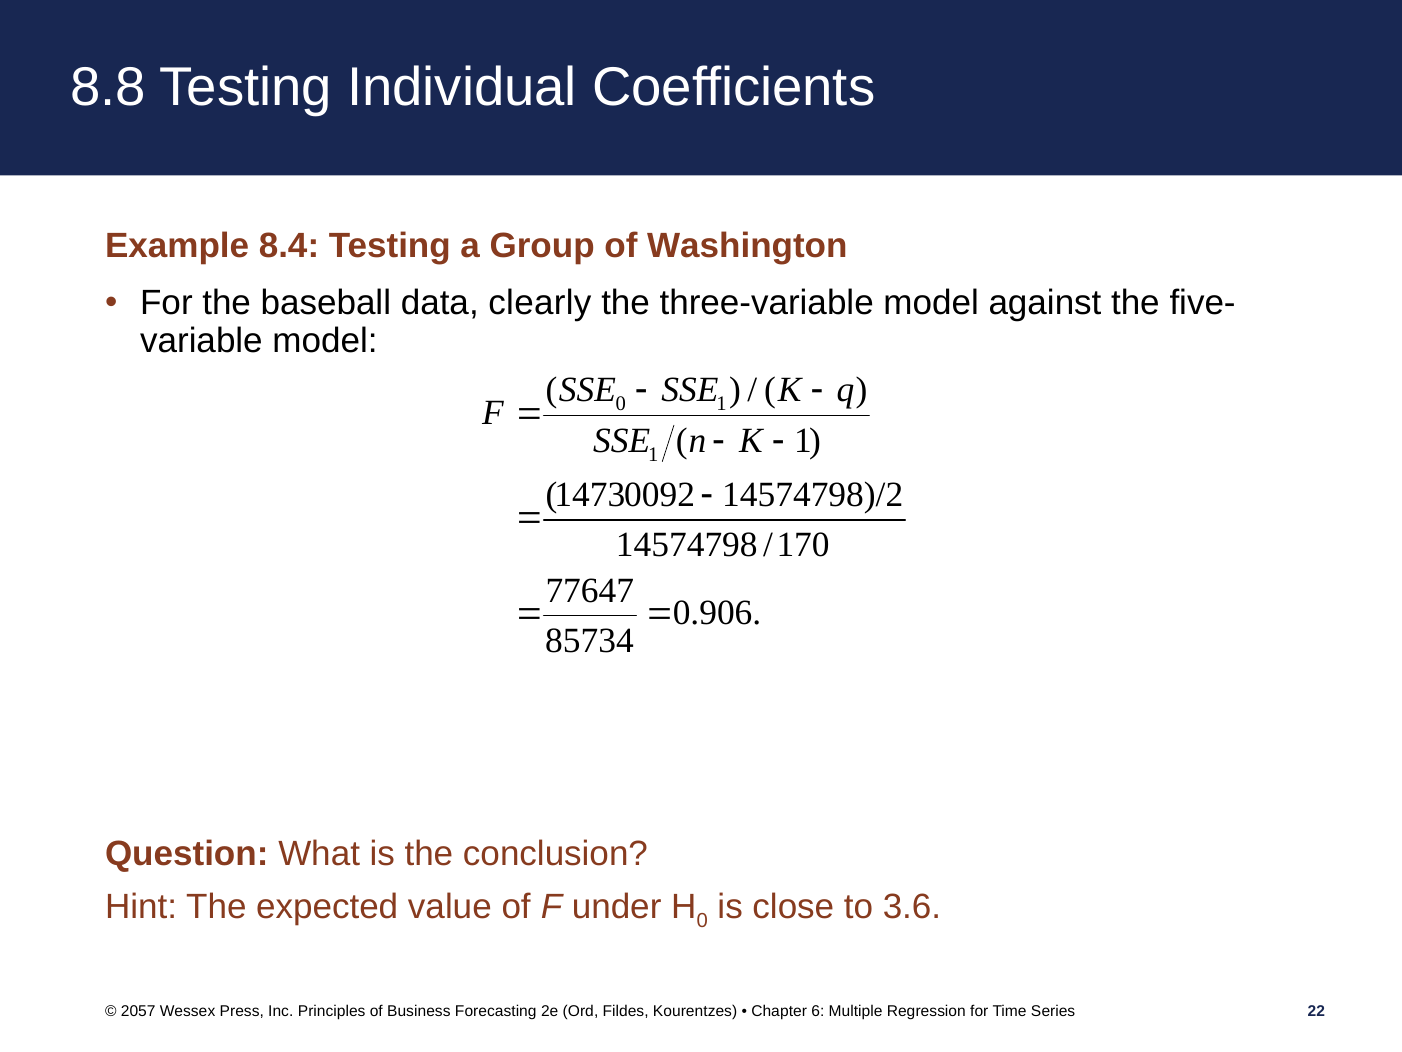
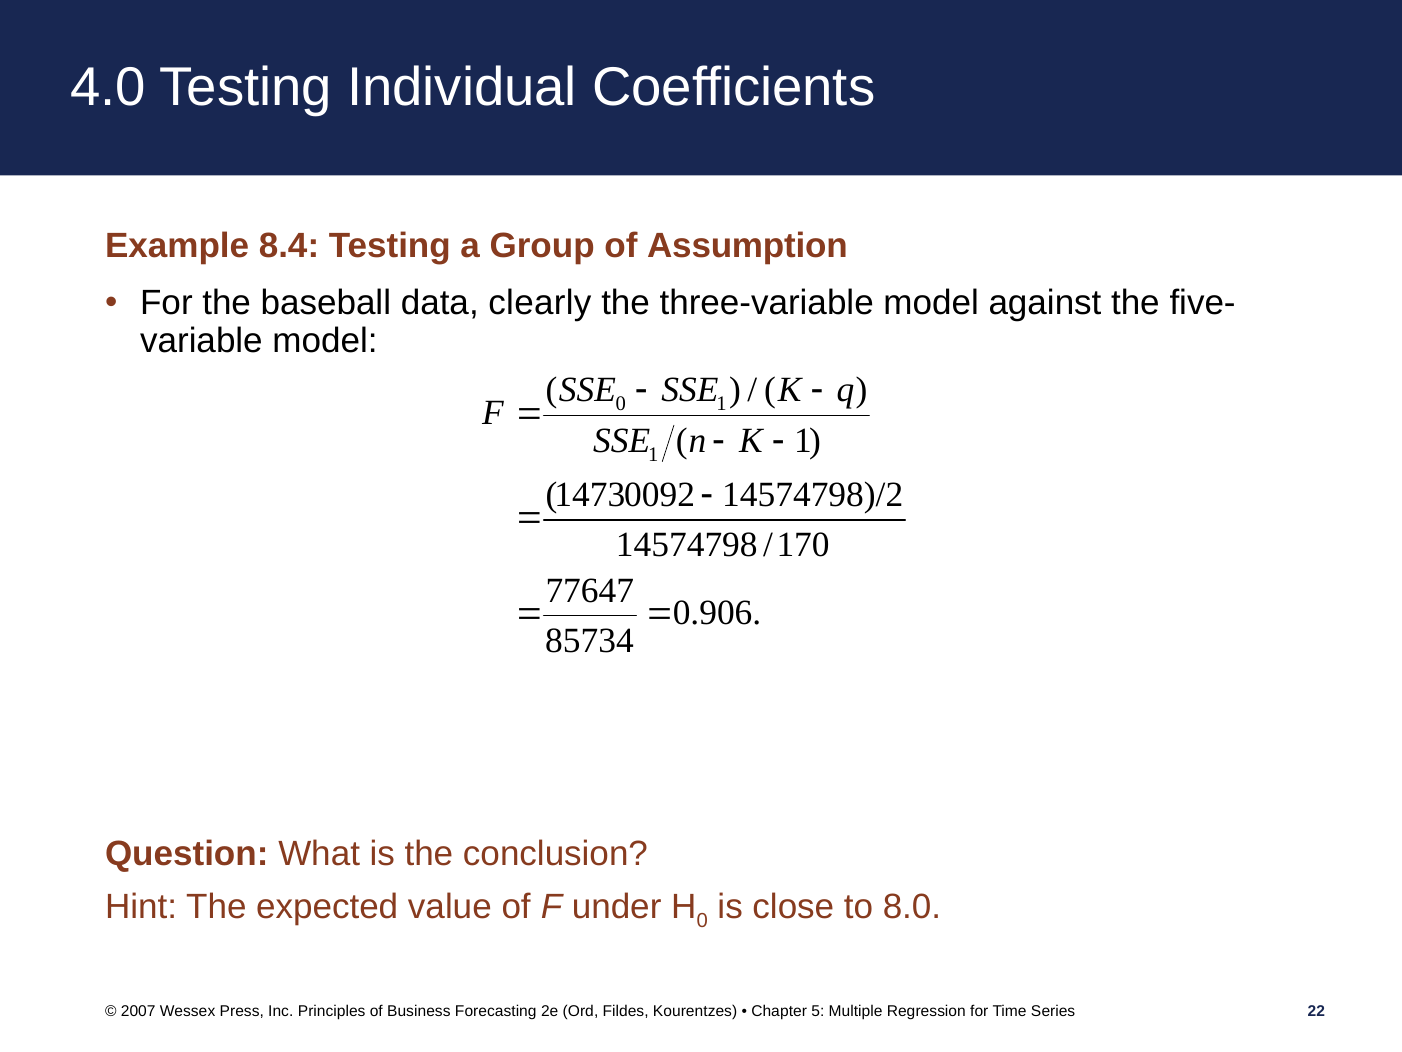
8.8: 8.8 -> 4.0
Washington: Washington -> Assumption
3.6: 3.6 -> 8.0
2057: 2057 -> 2007
6: 6 -> 5
